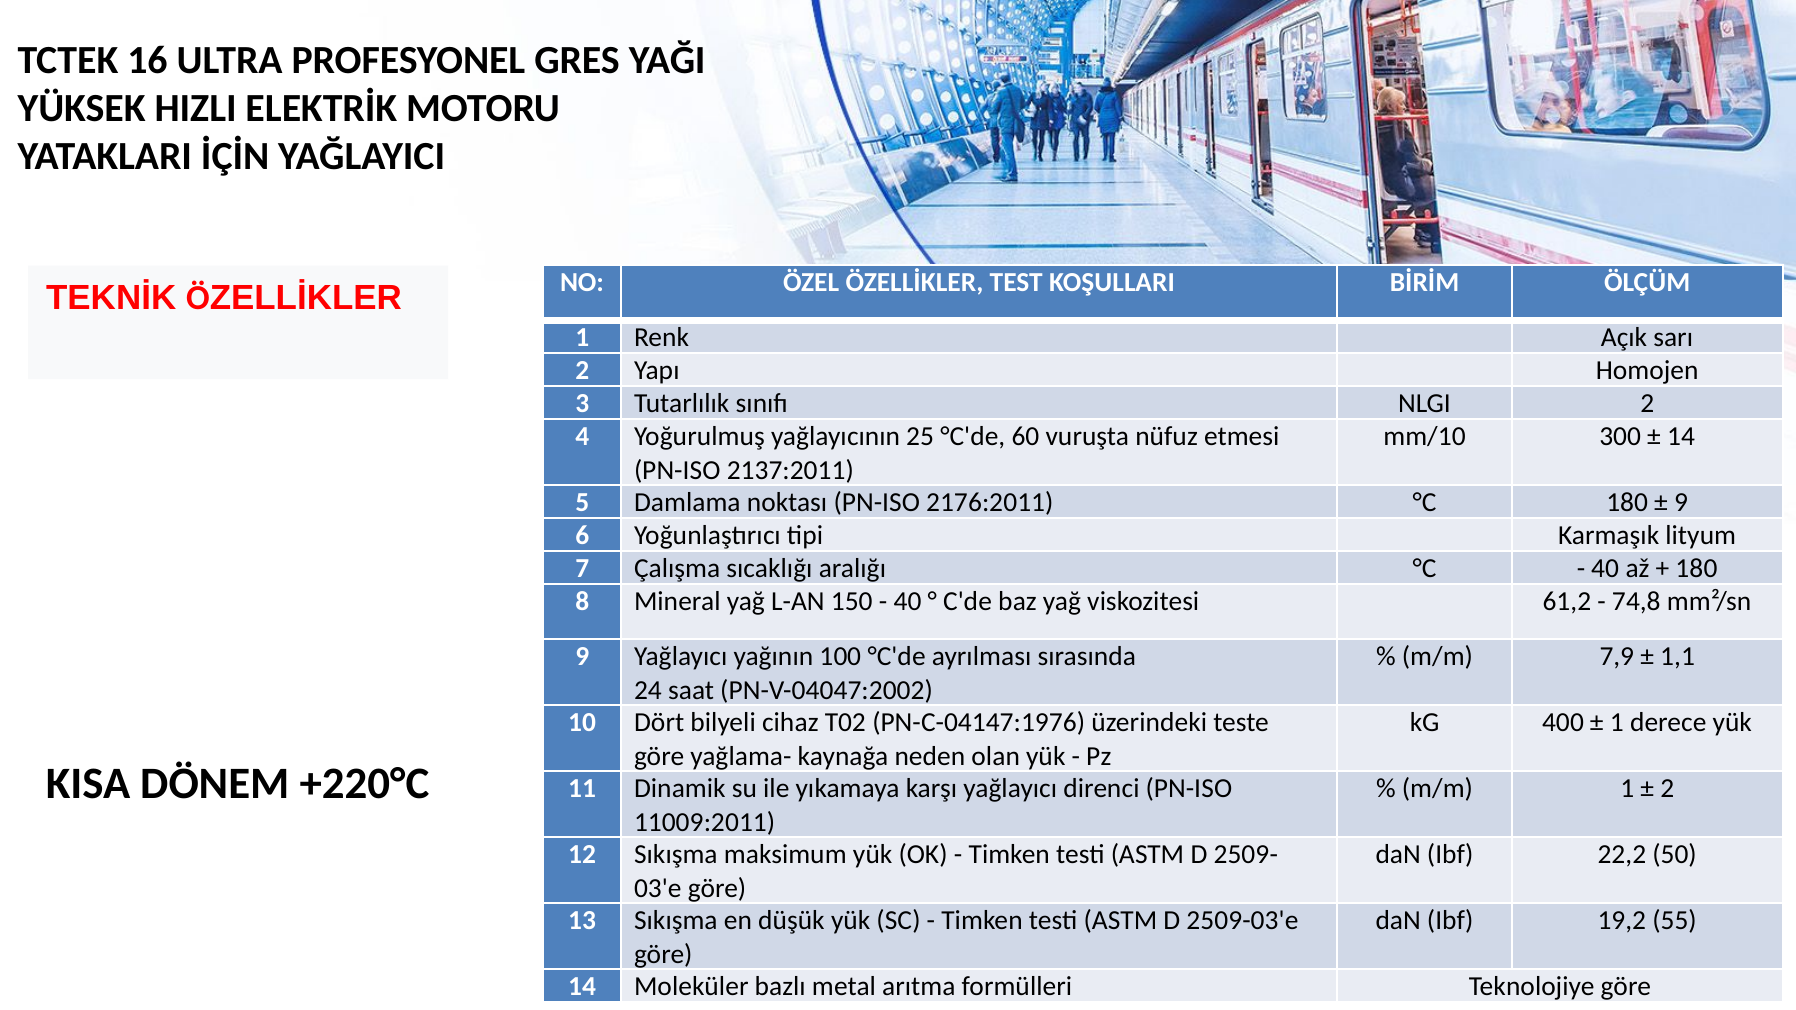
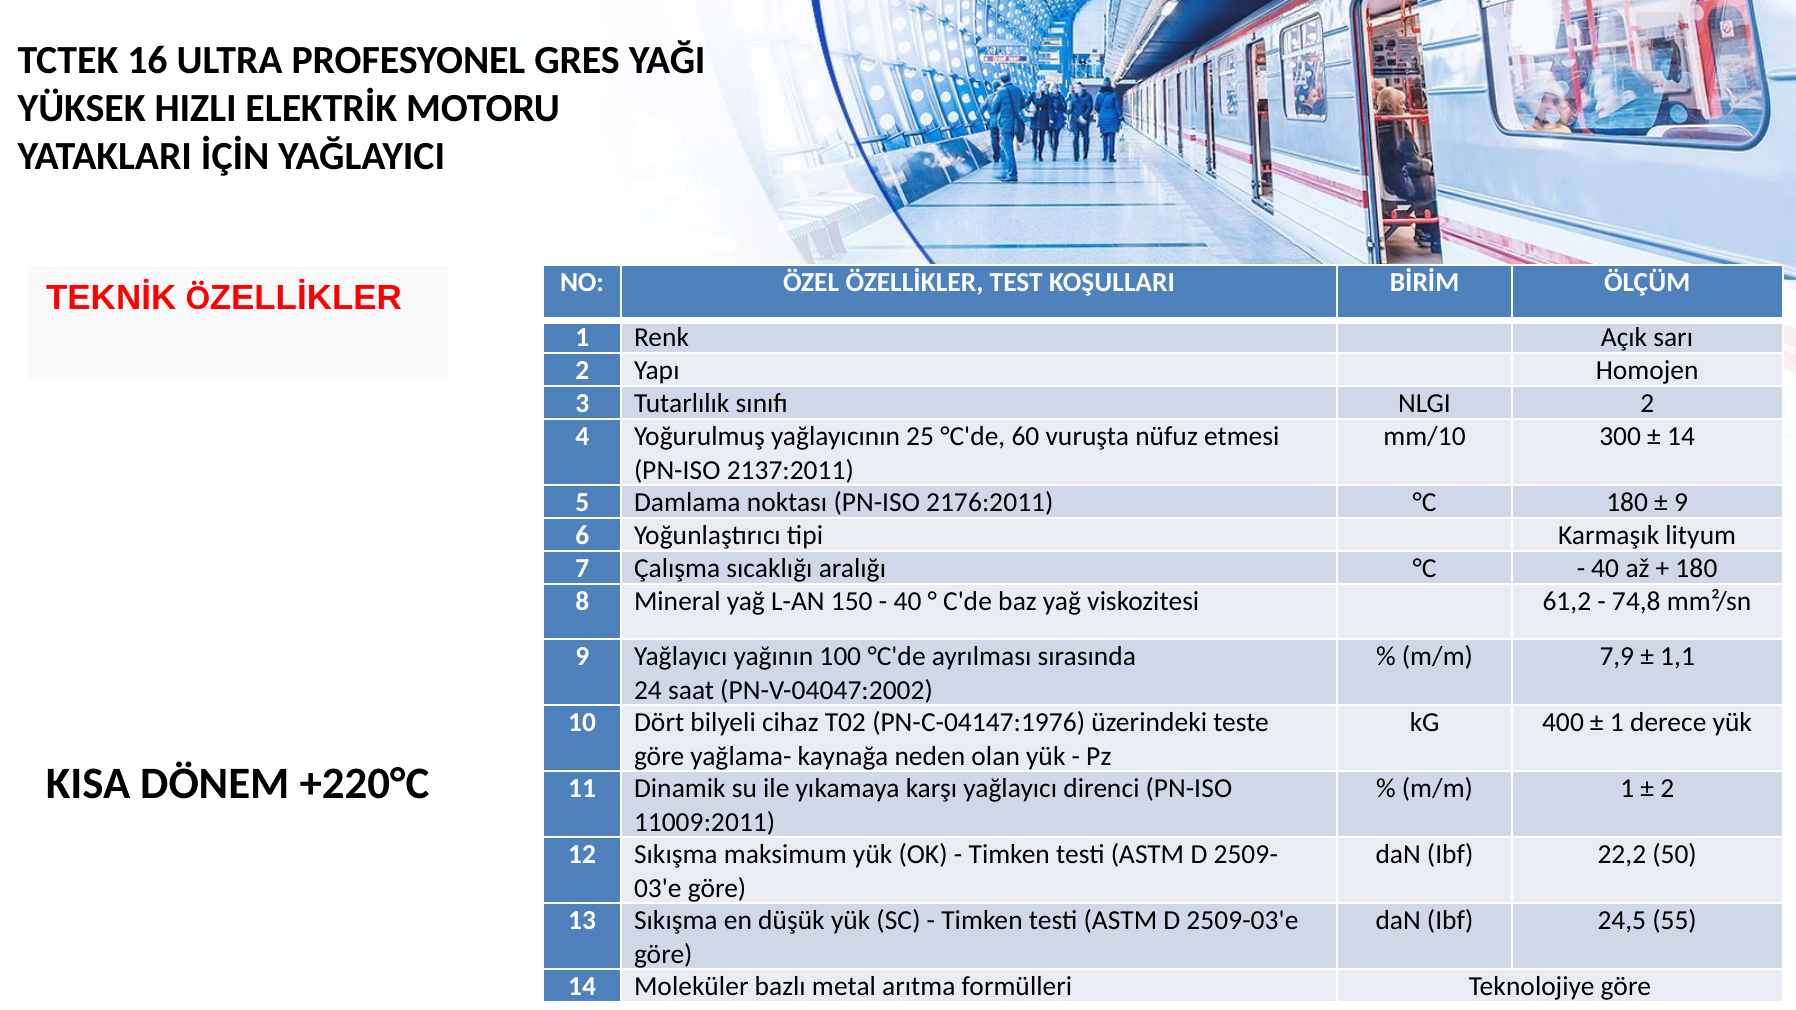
19,2: 19,2 -> 24,5
